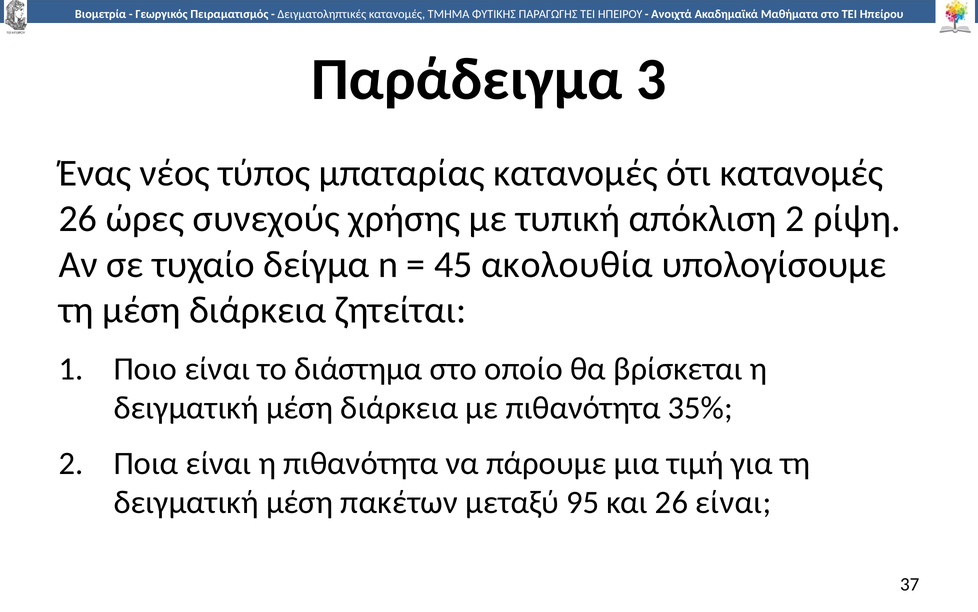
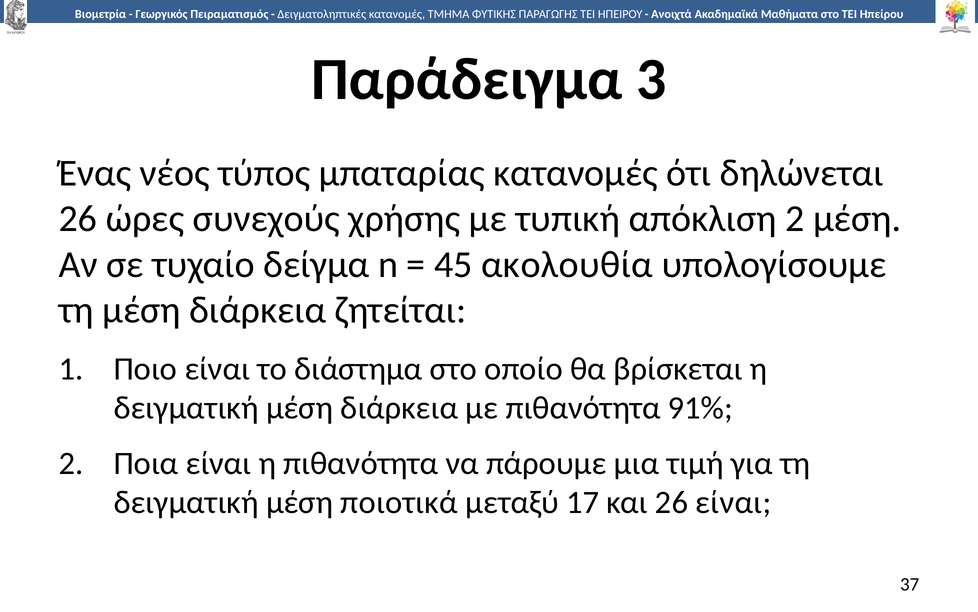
ότι κατανομές: κατανομές -> δηλώνεται
2 ρίψη: ρίψη -> μέση
35%: 35% -> 91%
πακέτων: πακέτων -> ποιοτικά
95: 95 -> 17
